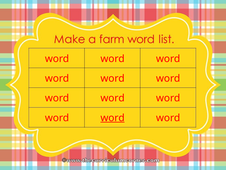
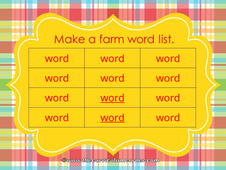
word at (113, 98) underline: none -> present
